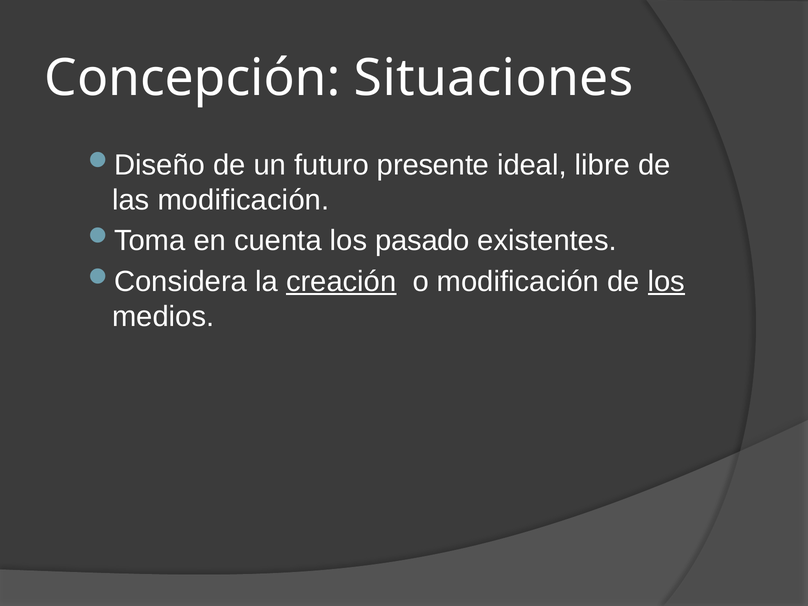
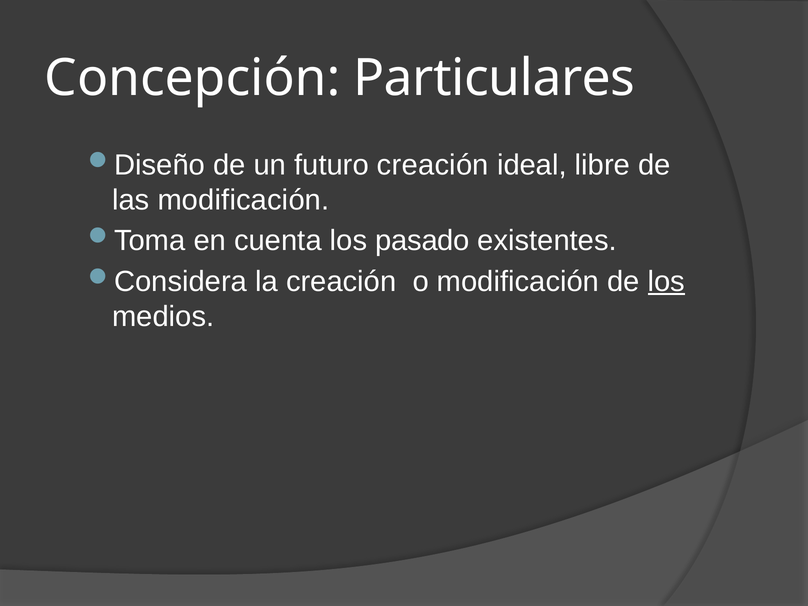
Situaciones: Situaciones -> Particulares
futuro presente: presente -> creación
creación at (341, 282) underline: present -> none
